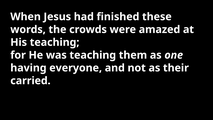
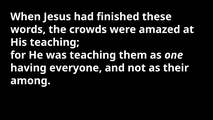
carried: carried -> among
